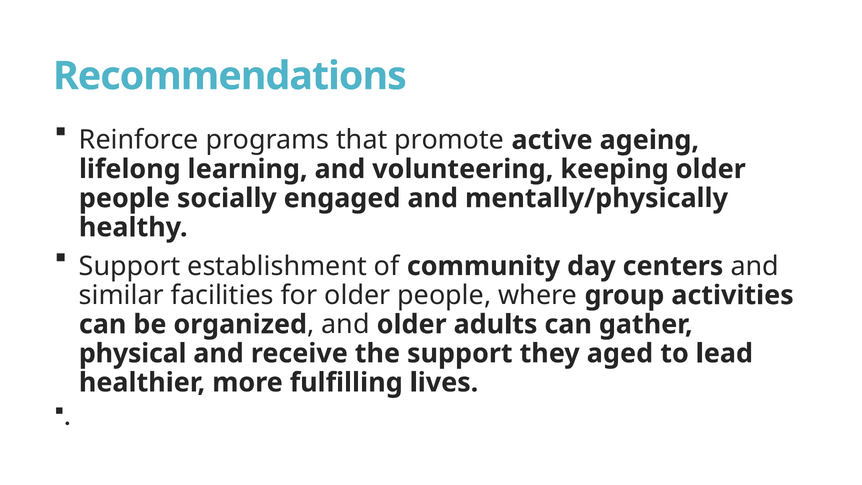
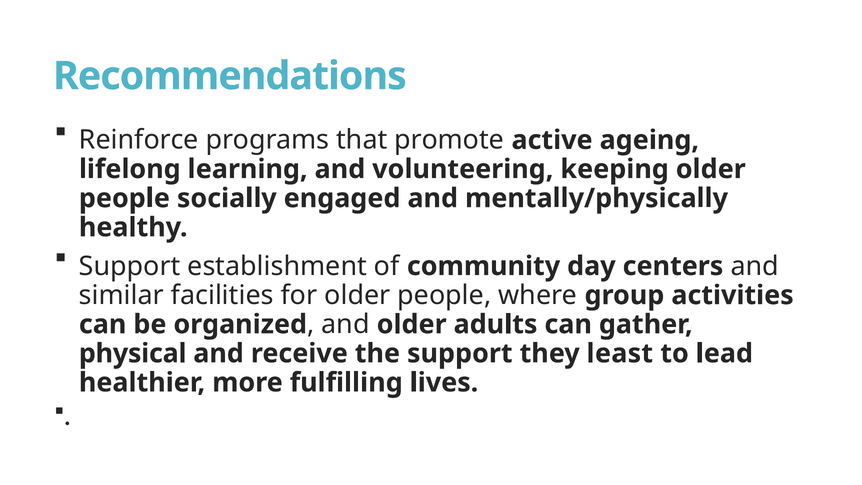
aged: aged -> least
